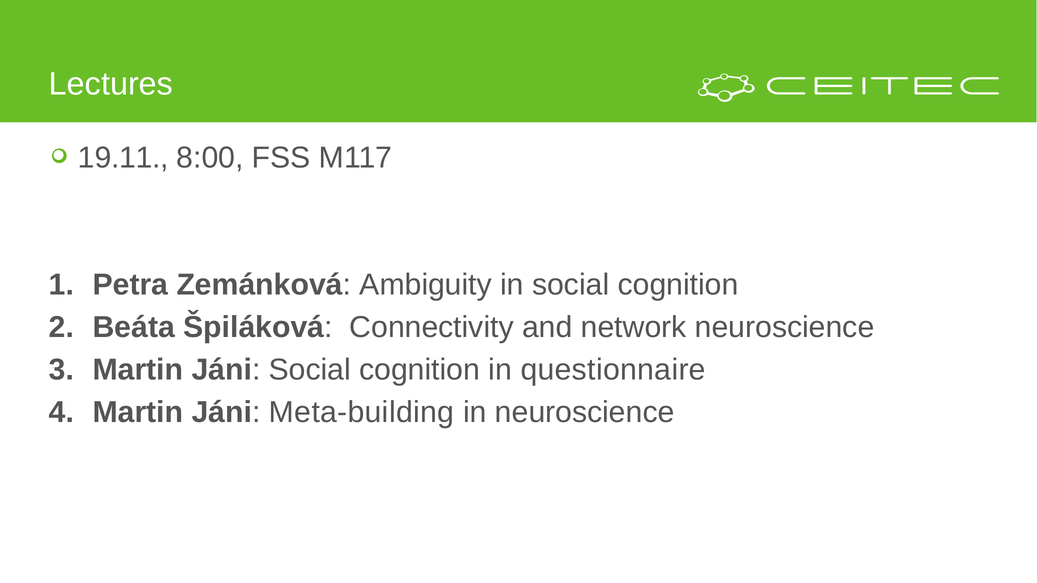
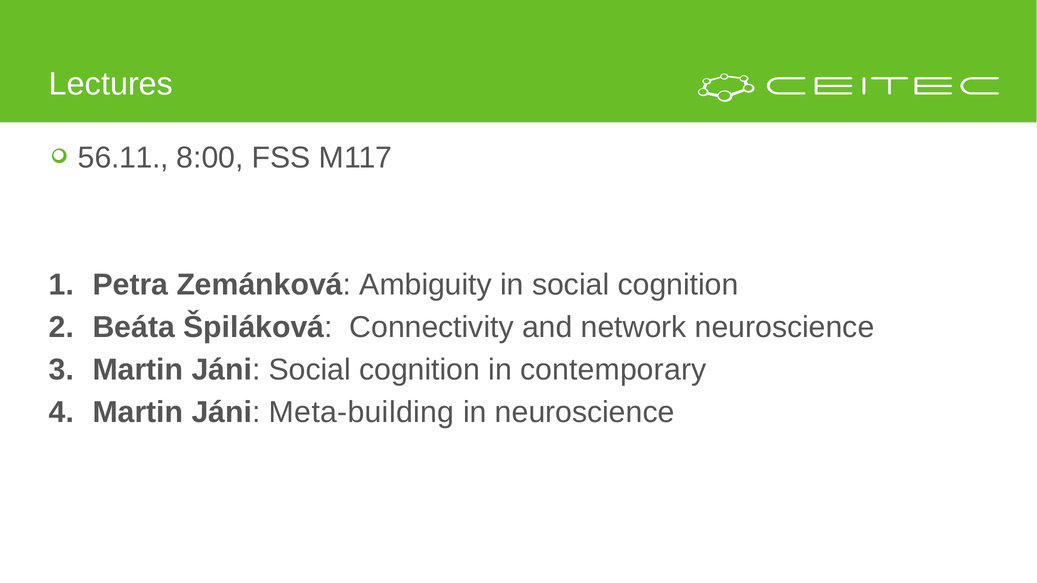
19.11: 19.11 -> 56.11
questionnaire: questionnaire -> contemporary
